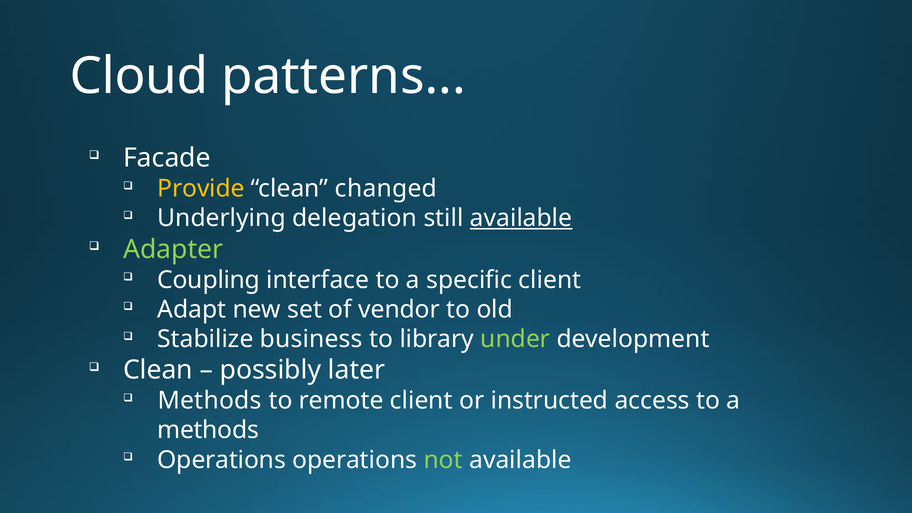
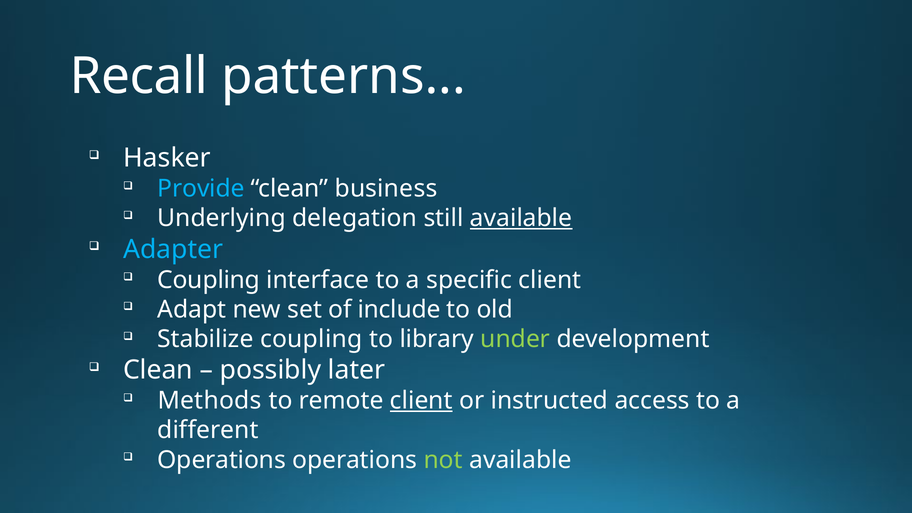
Cloud: Cloud -> Recall
Facade: Facade -> Hasker
Provide colour: yellow -> light blue
changed: changed -> business
Adapter colour: light green -> light blue
vendor: vendor -> include
Stabilize business: business -> coupling
client at (421, 401) underline: none -> present
methods at (208, 430): methods -> different
